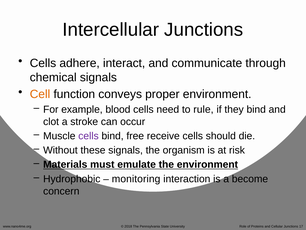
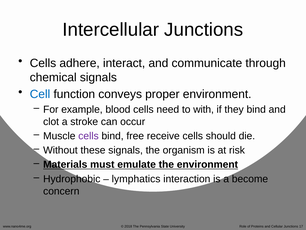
Cell colour: orange -> blue
rule: rule -> with
monitoring: monitoring -> lymphatics
